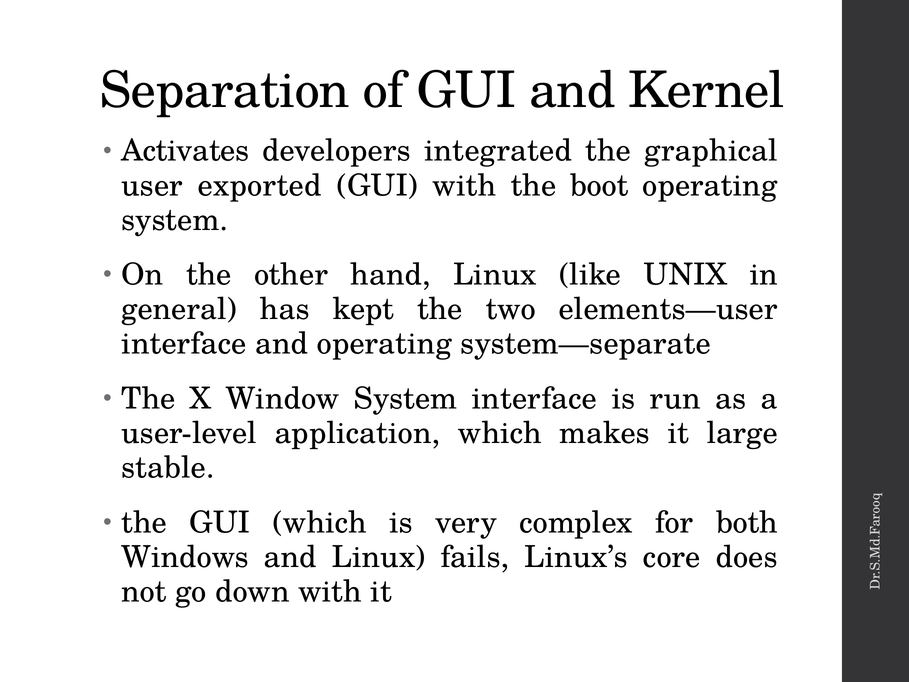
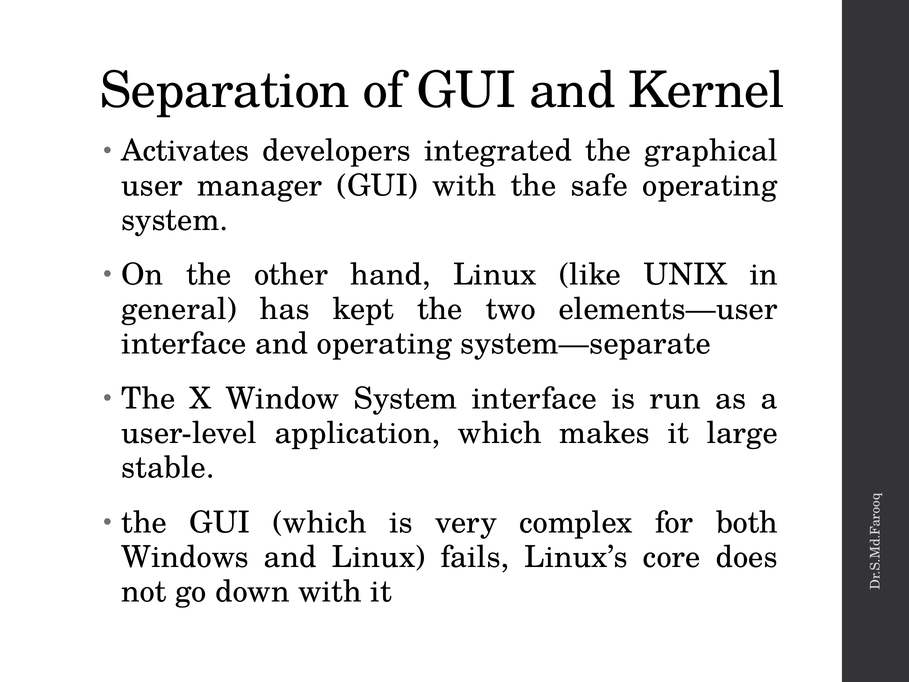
exported: exported -> manager
boot: boot -> safe
